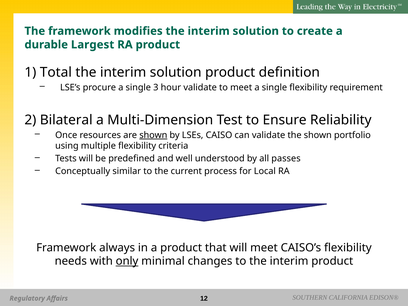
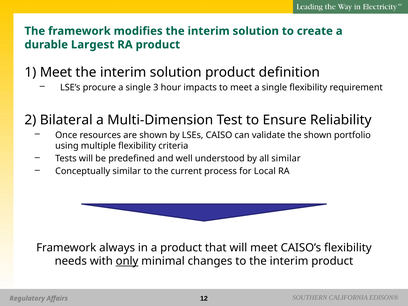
1 Total: Total -> Meet
hour validate: validate -> impacts
shown at (153, 135) underline: present -> none
all passes: passes -> similar
